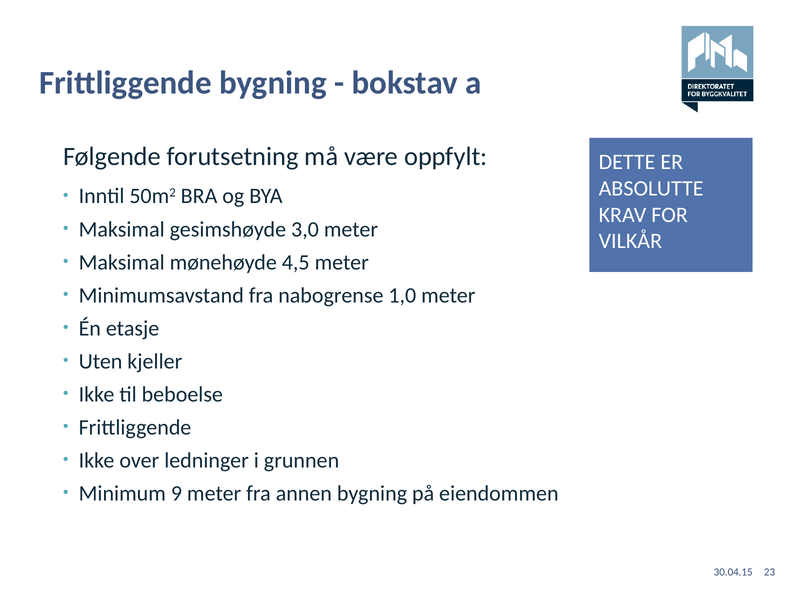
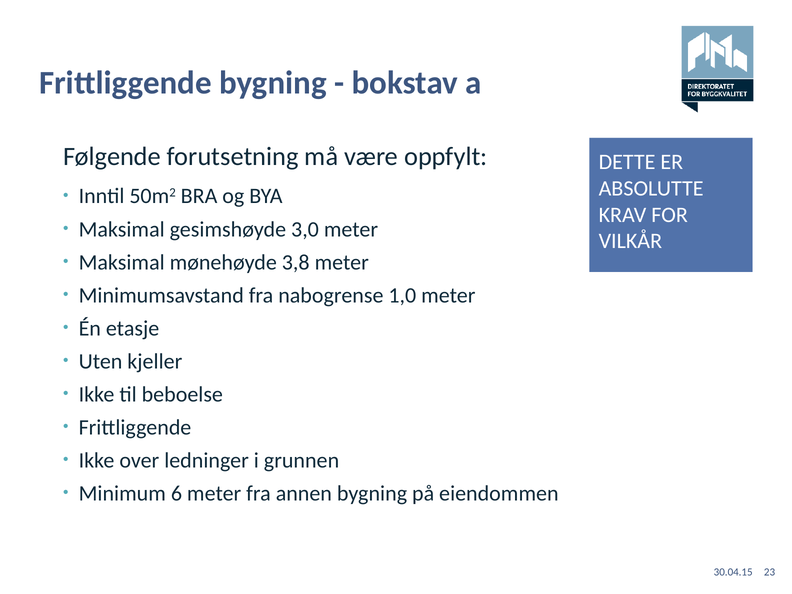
4,5: 4,5 -> 3,8
9: 9 -> 6
